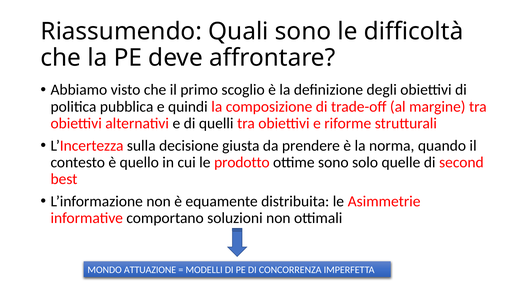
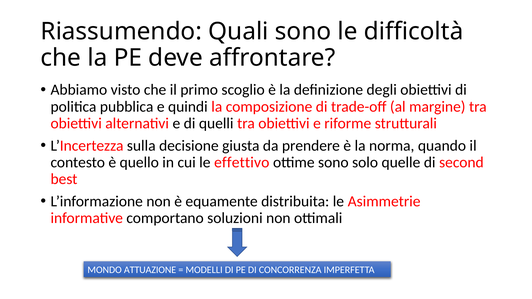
prodotto: prodotto -> effettivo
